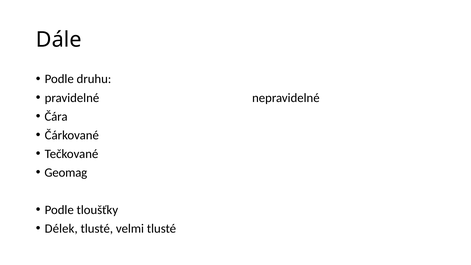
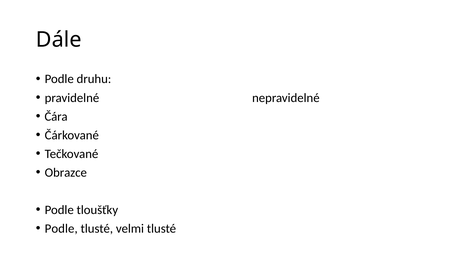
Geomag: Geomag -> Obrazce
Délek at (61, 229): Délek -> Podle
